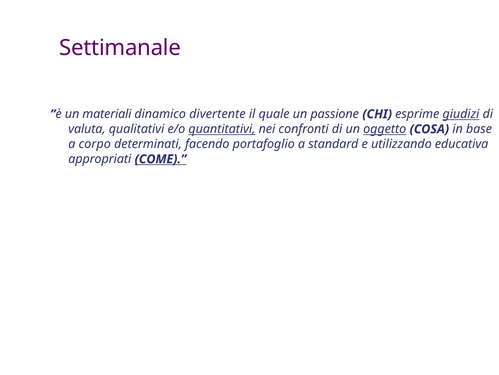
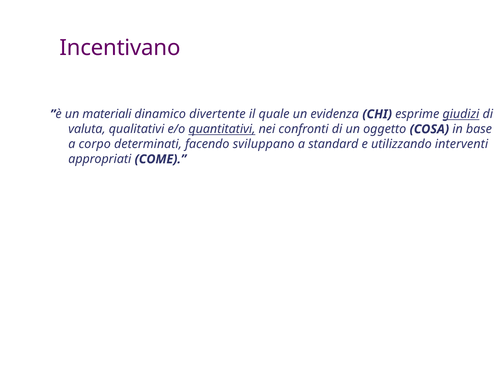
Settimanale: Settimanale -> Incentivano
passione: passione -> evidenza
oggetto underline: present -> none
portafoglio: portafoglio -> sviluppano
educativa: educativa -> interventi
COME underline: present -> none
